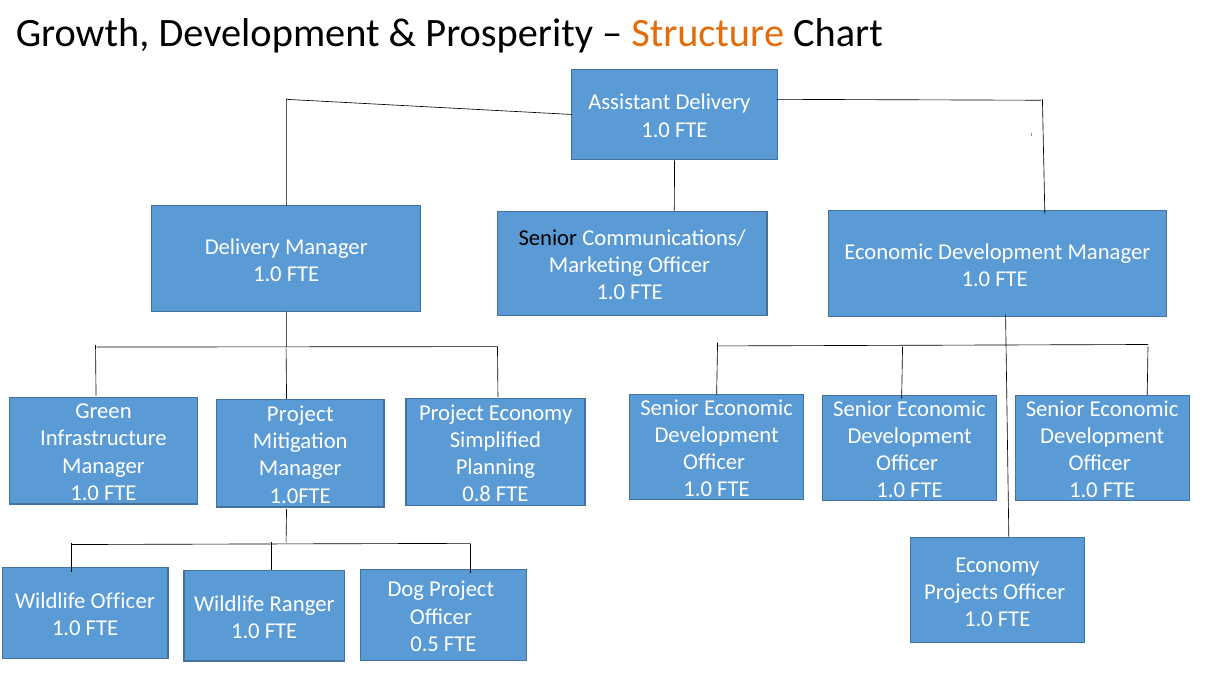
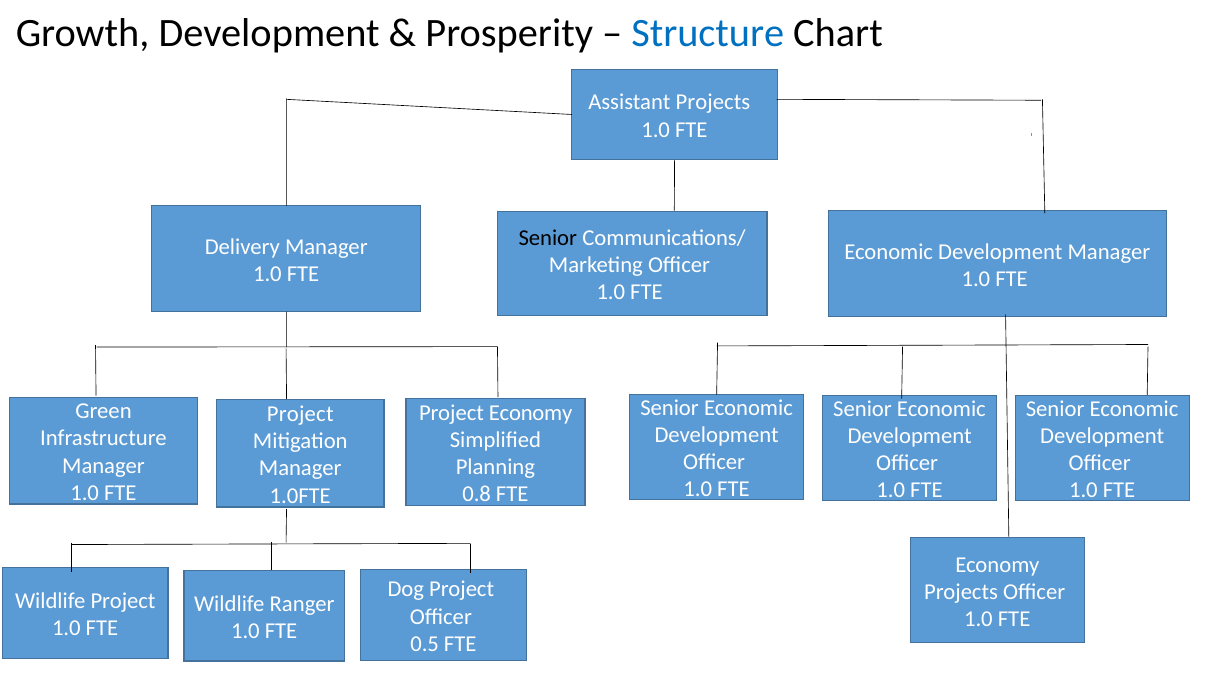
Structure colour: orange -> blue
Assistant Delivery: Delivery -> Projects
Wildlife Officer: Officer -> Project
